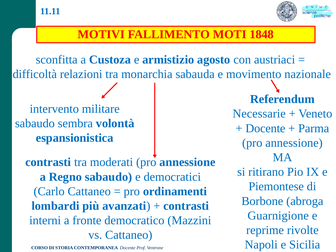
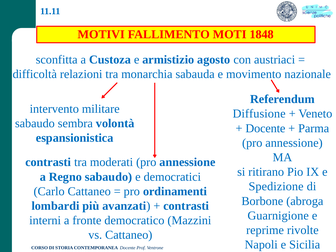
Necessarie: Necessarie -> Diffusione
Piemontese: Piemontese -> Spedizione
